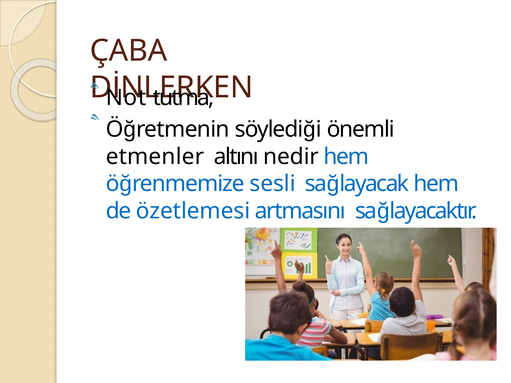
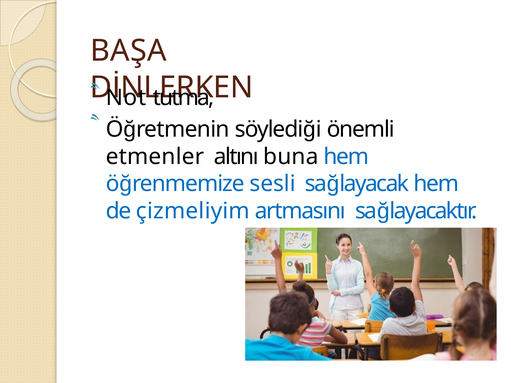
ÇABA: ÇABA -> BAŞA
nedir: nedir -> buna
özetlemesi: özetlemesi -> çizmeliyim
